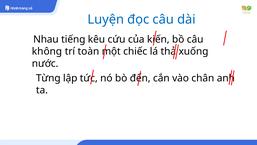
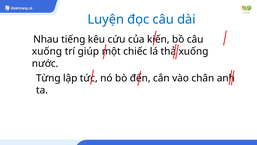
không at (47, 51): không -> xuống
toàn: toàn -> giúp
